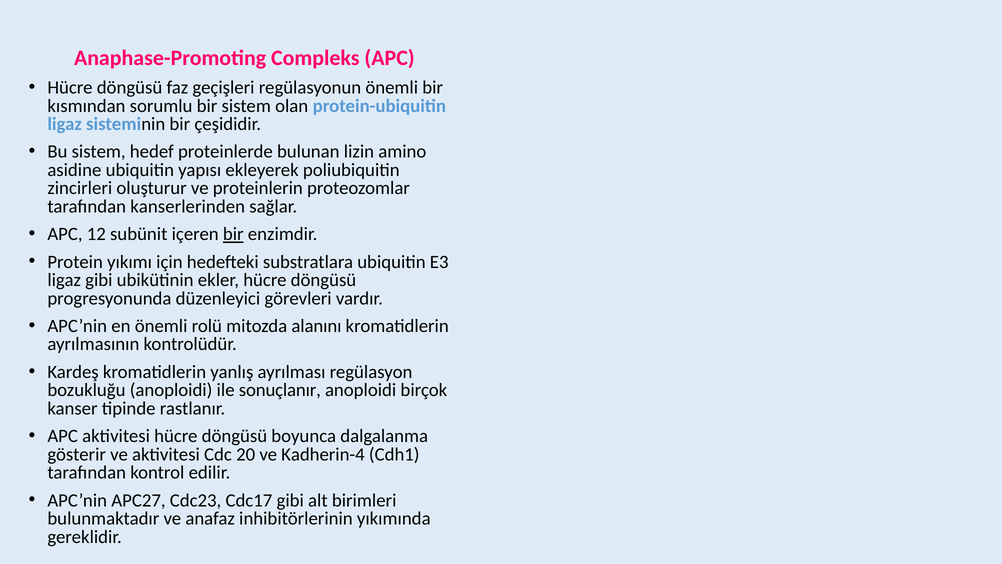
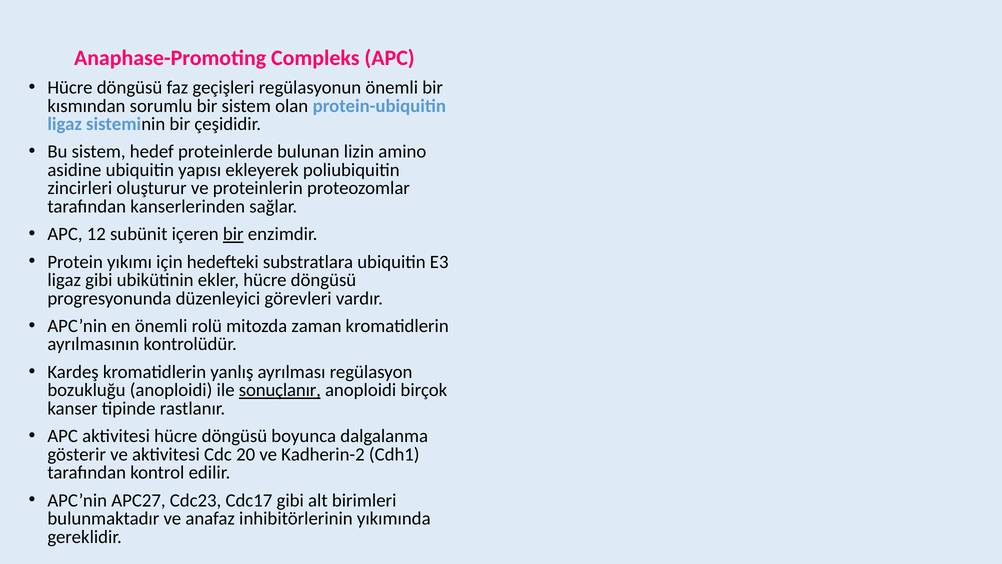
alanını: alanını -> zaman
sonuçlanır underline: none -> present
Kadherin-4: Kadherin-4 -> Kadherin-2
